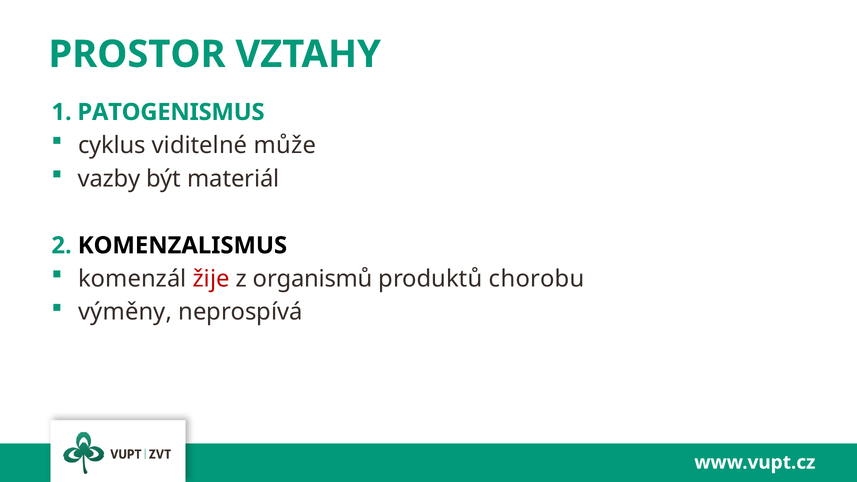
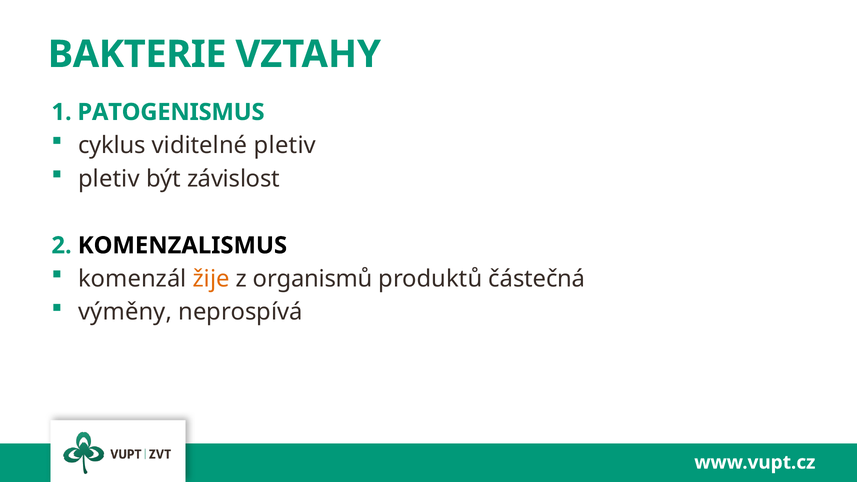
PROSTOR: PROSTOR -> BAKTERIE
viditelné může: může -> pletiv
vazby at (109, 179): vazby -> pletiv
materiál: materiál -> závislost
žije colour: red -> orange
chorobu: chorobu -> částečná
